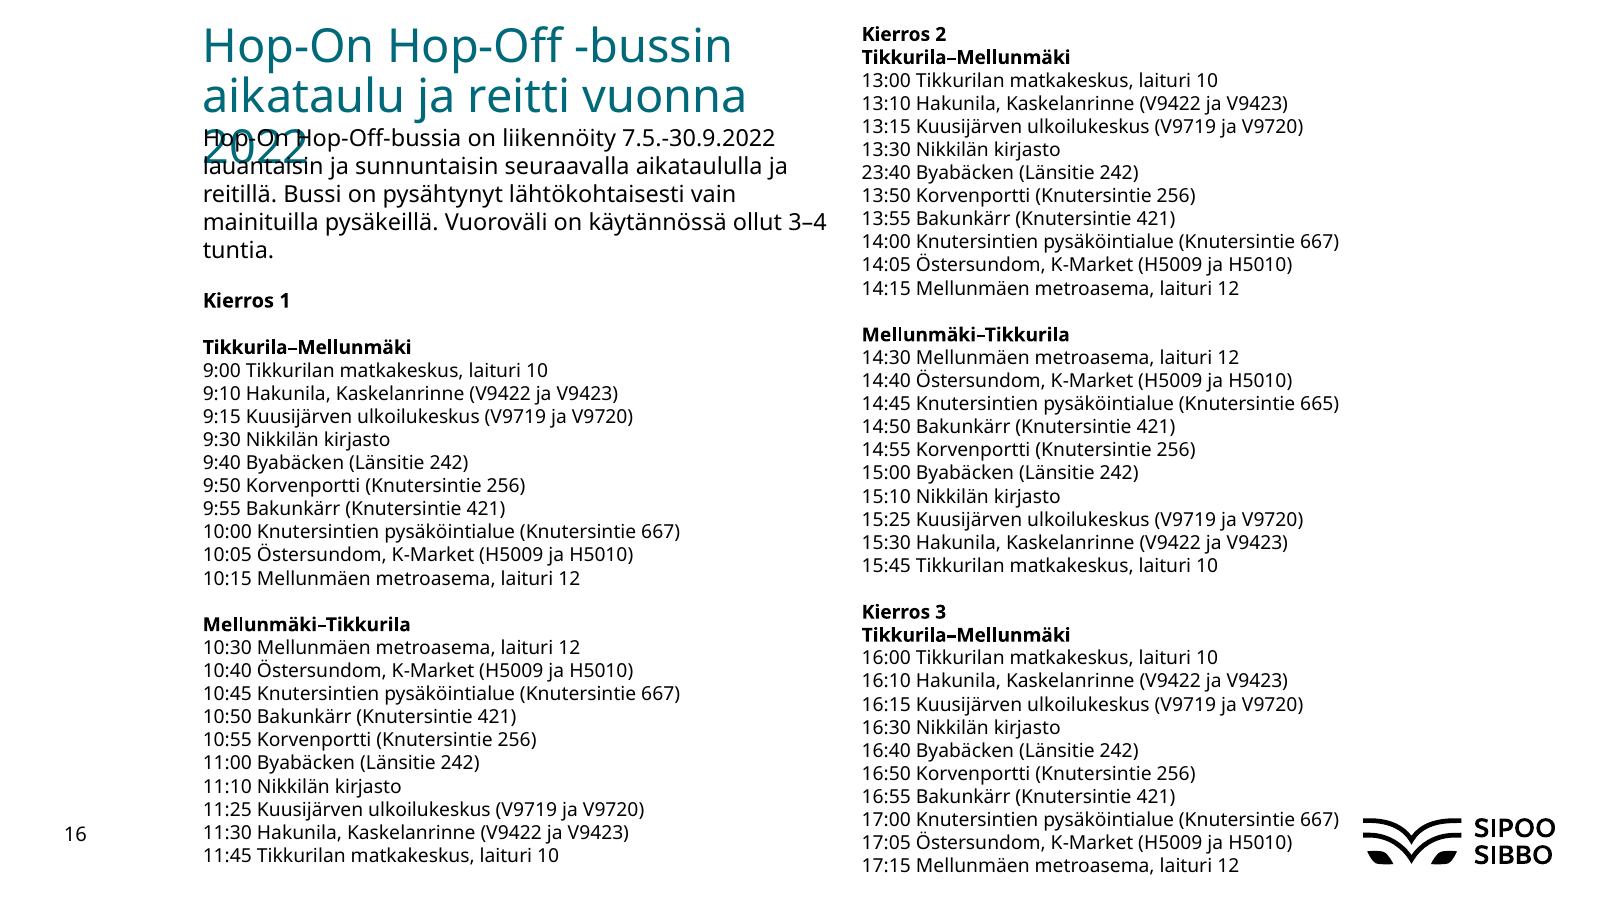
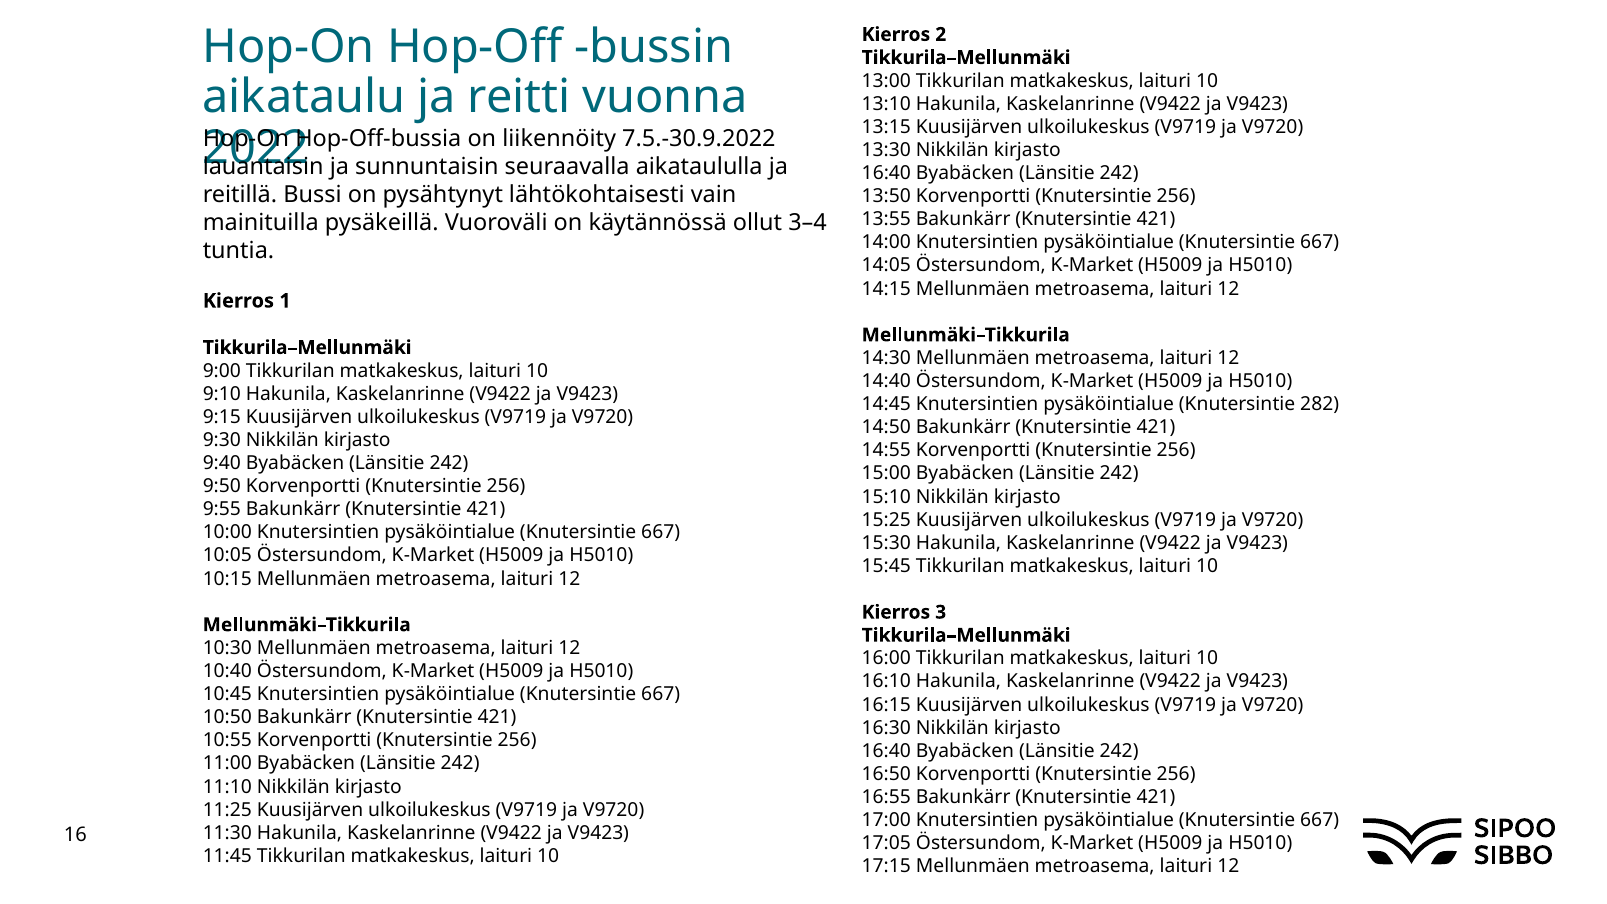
23:40 at (886, 173): 23:40 -> 16:40
665: 665 -> 282
